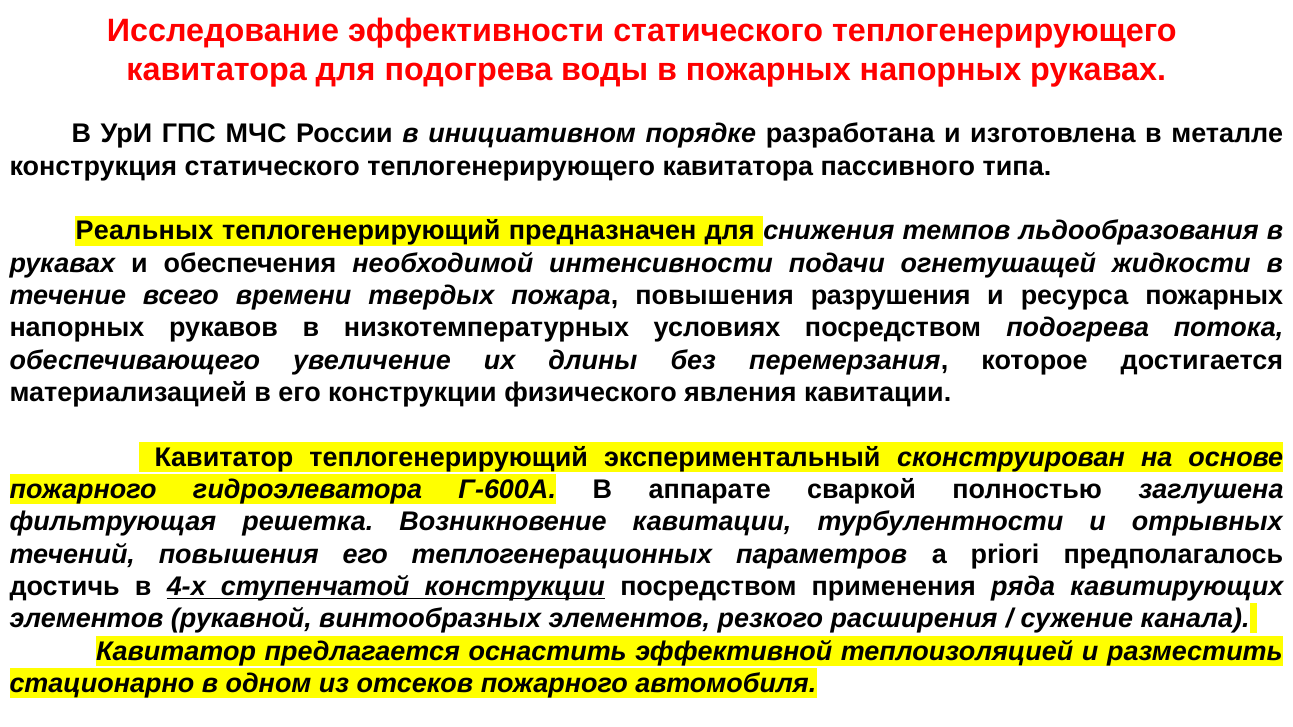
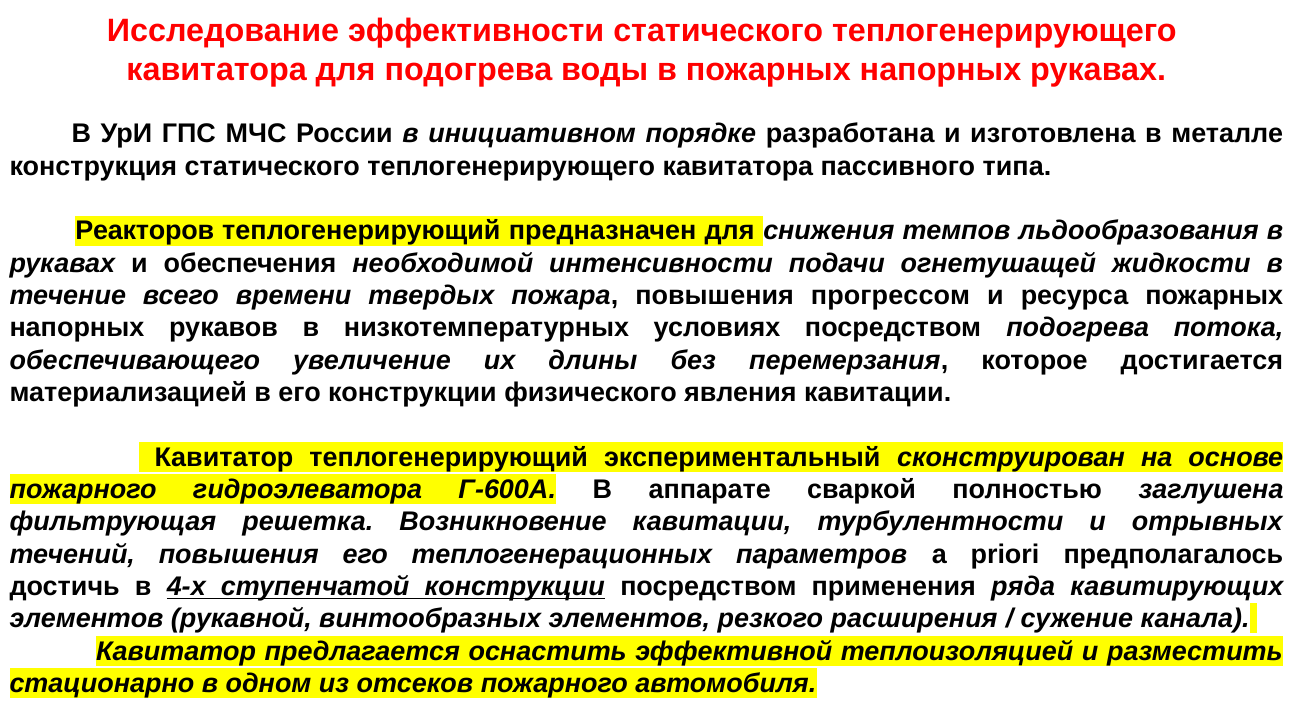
Реальных: Реальных -> Реакторов
разрушения: разрушения -> прогрессом
